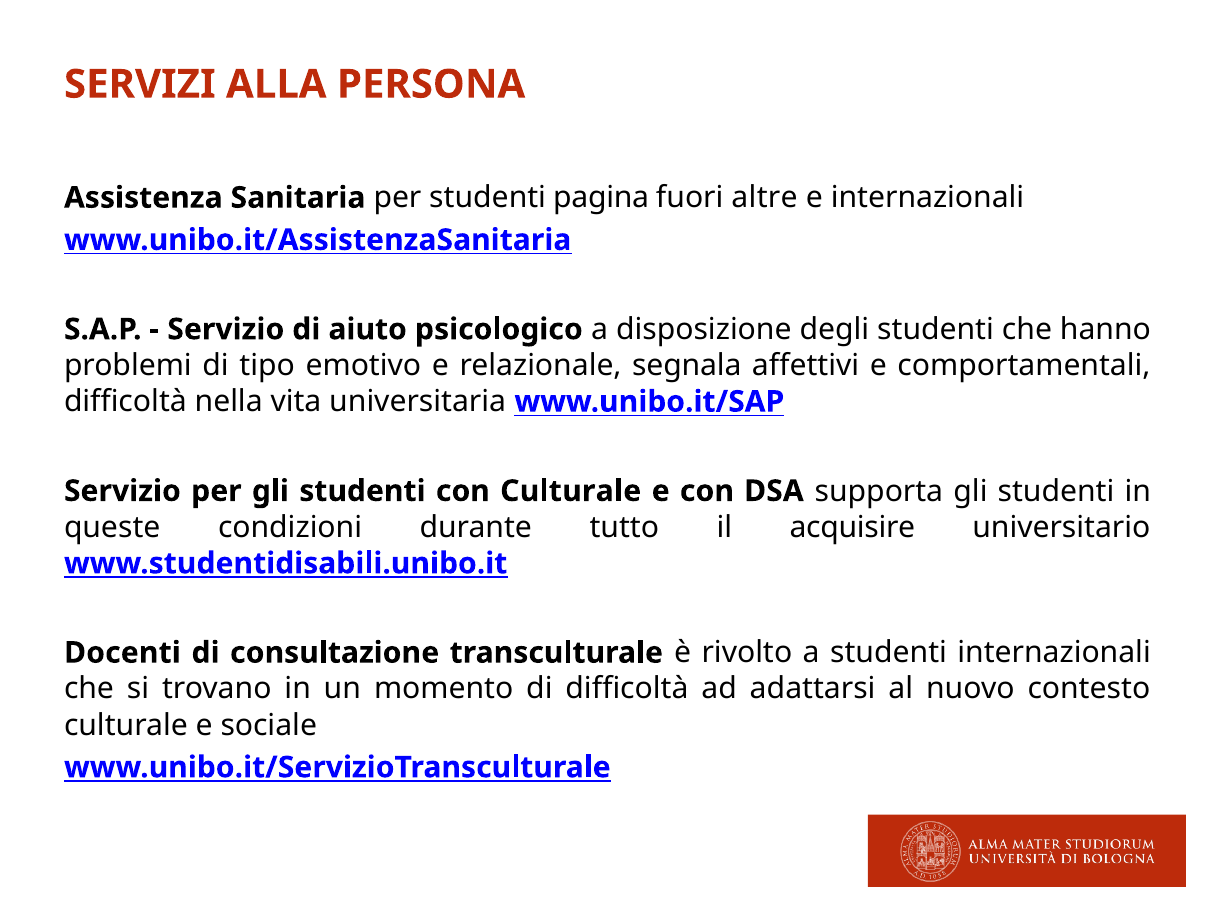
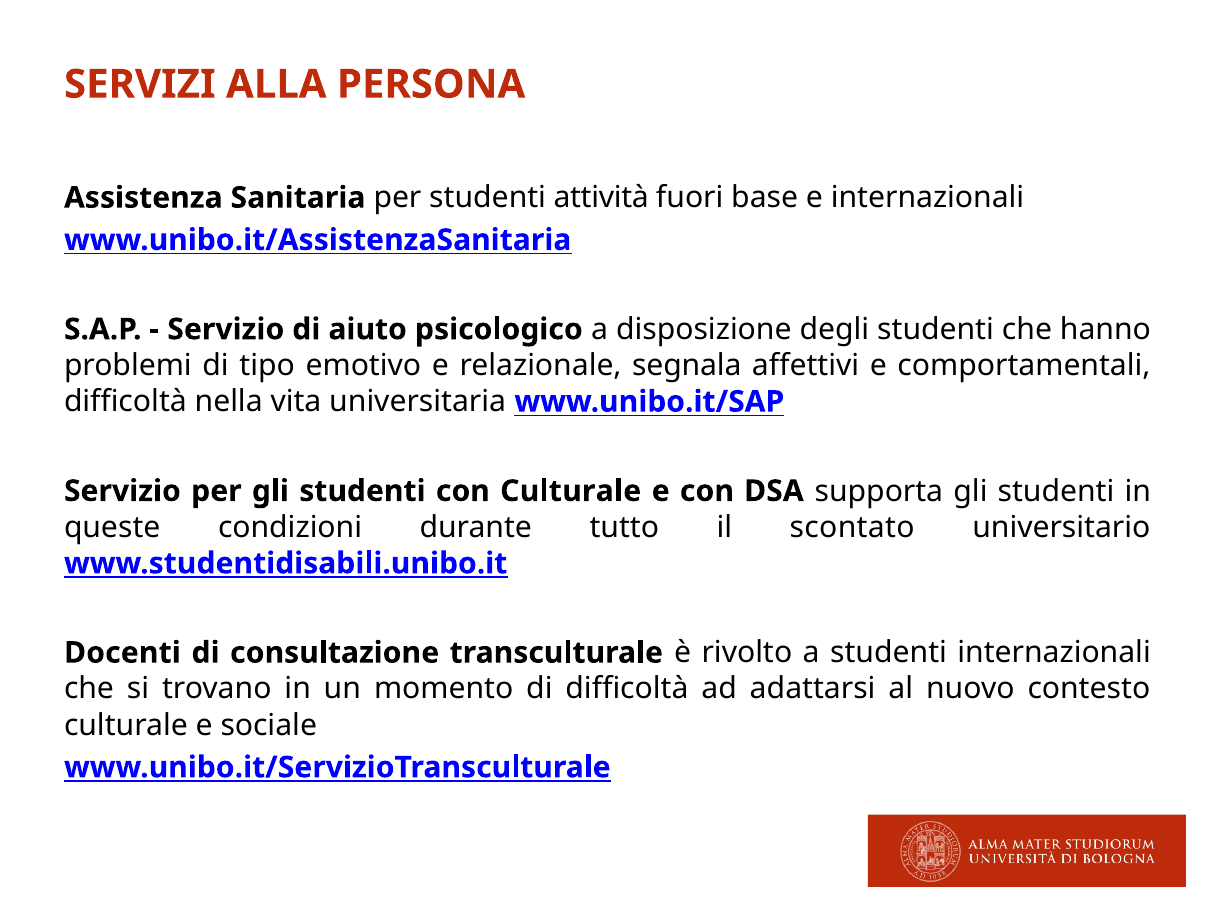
pagina: pagina -> attività
altre: altre -> base
acquisire: acquisire -> scontato
